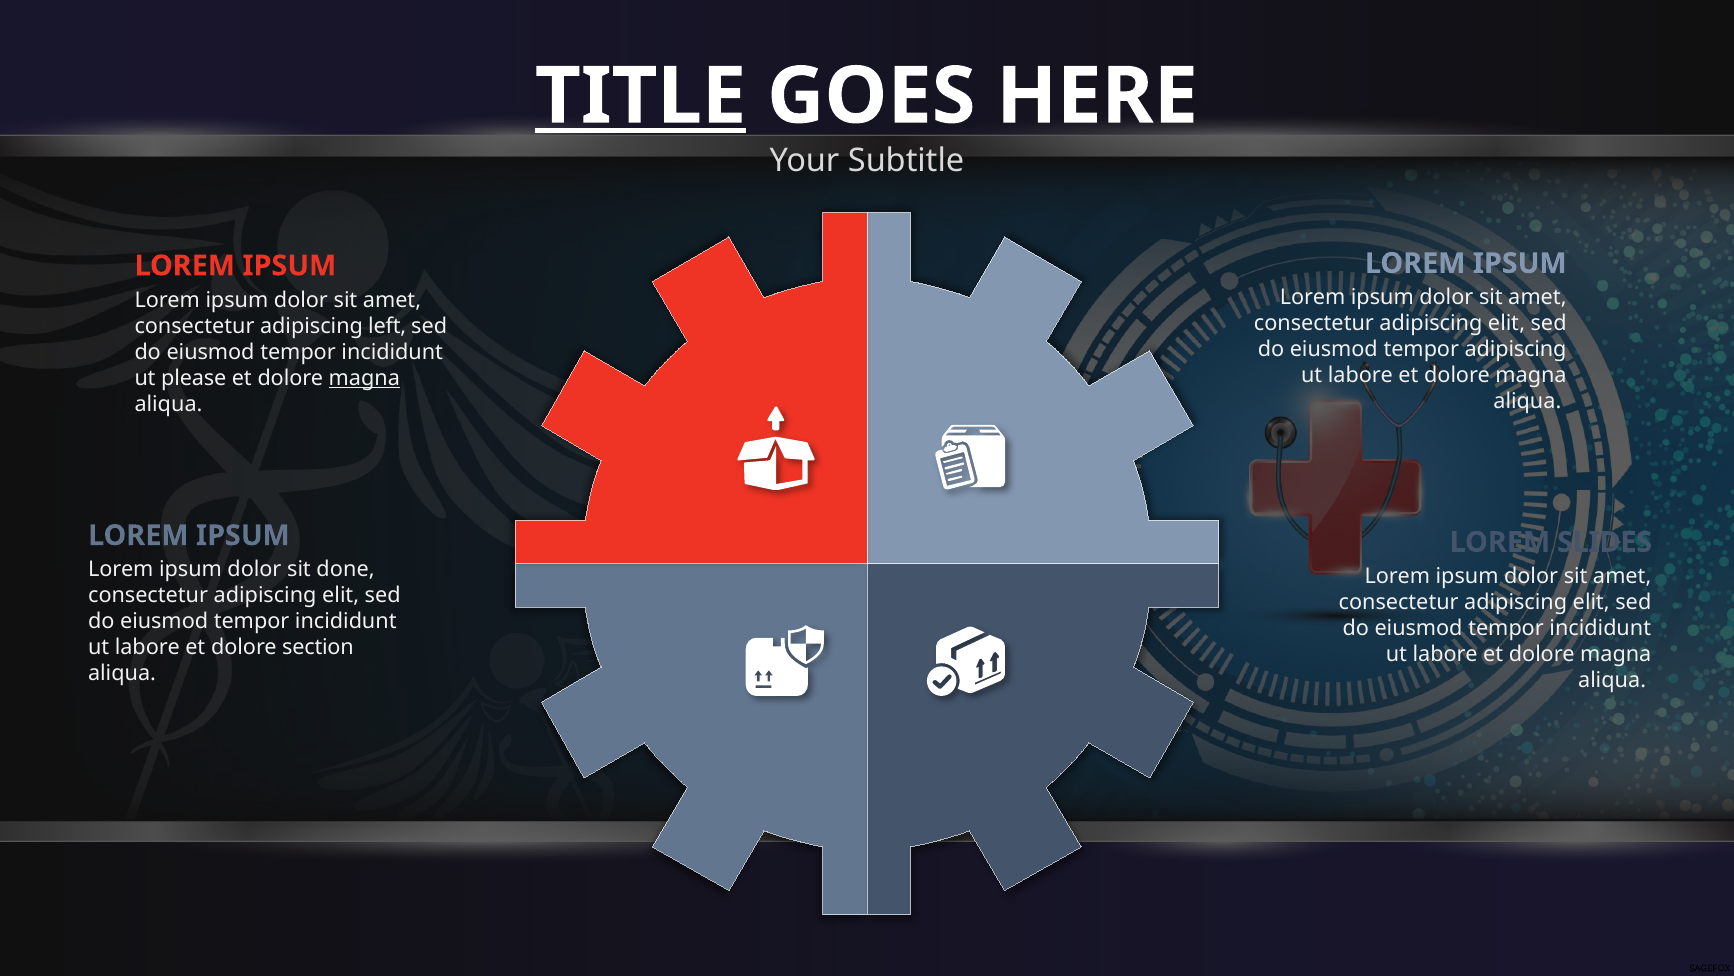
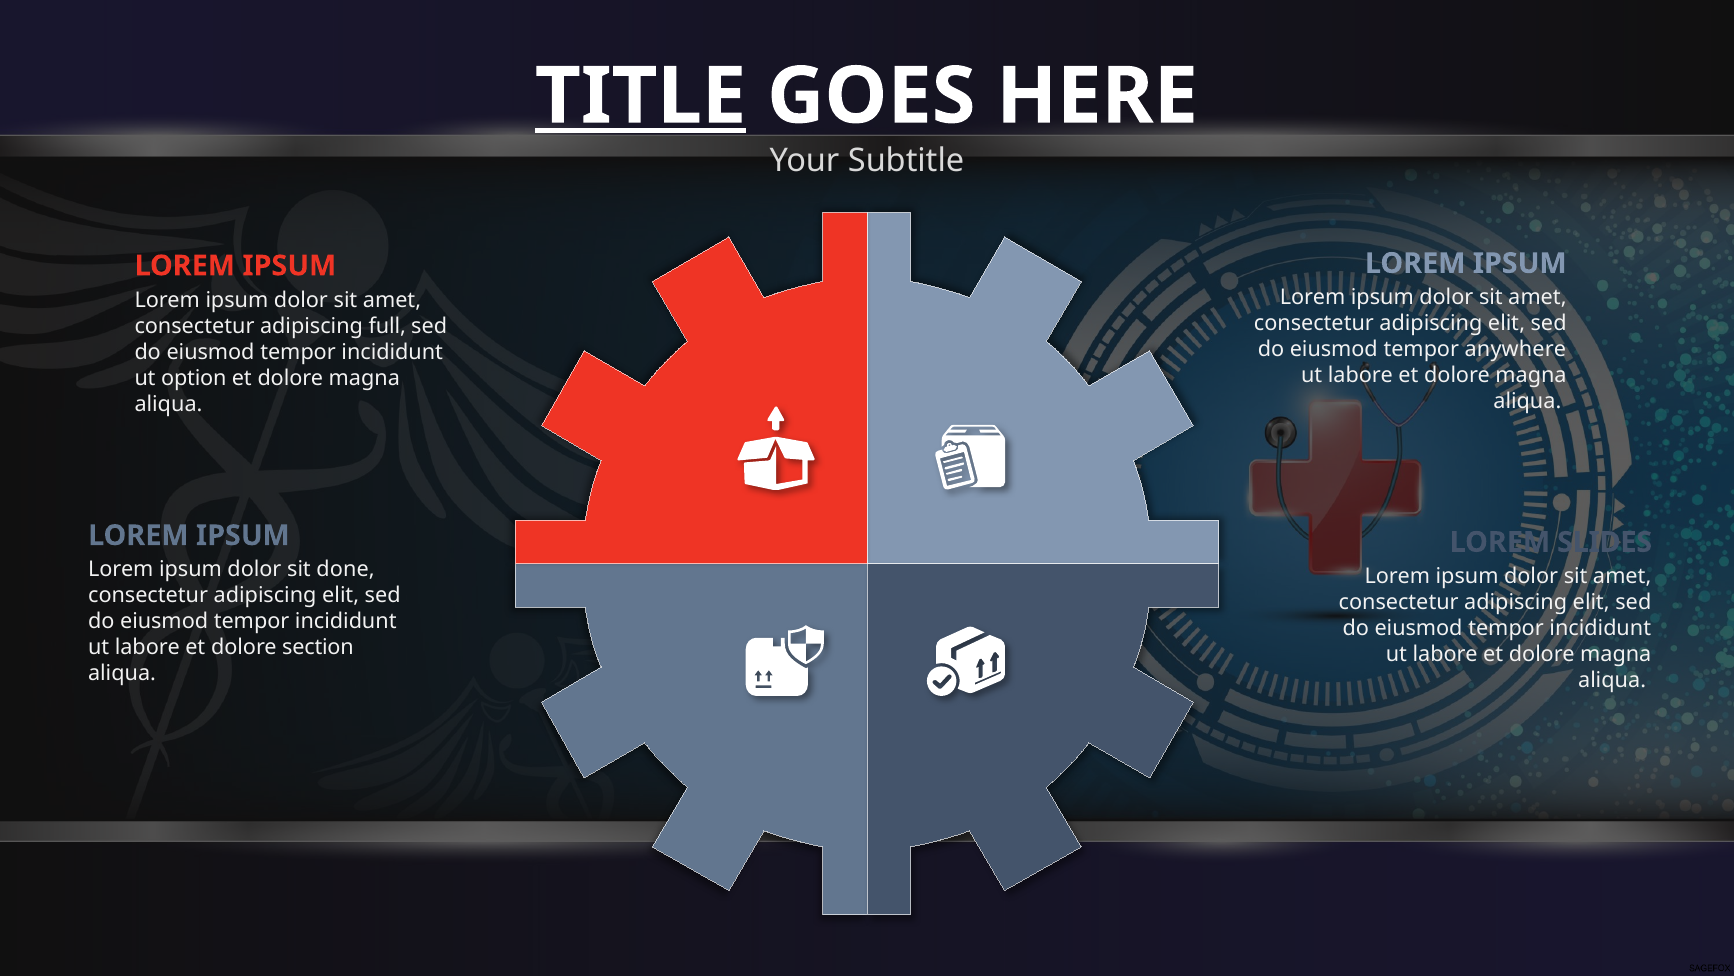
left: left -> full
tempor adipiscing: adipiscing -> anywhere
please: please -> option
magna at (364, 378) underline: present -> none
